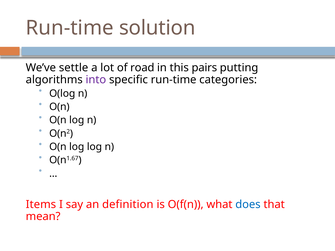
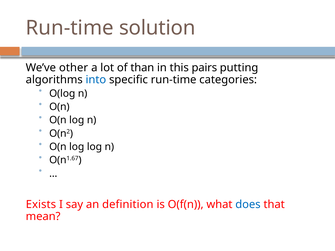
settle: settle -> other
road: road -> than
into colour: purple -> blue
Items: Items -> Exists
